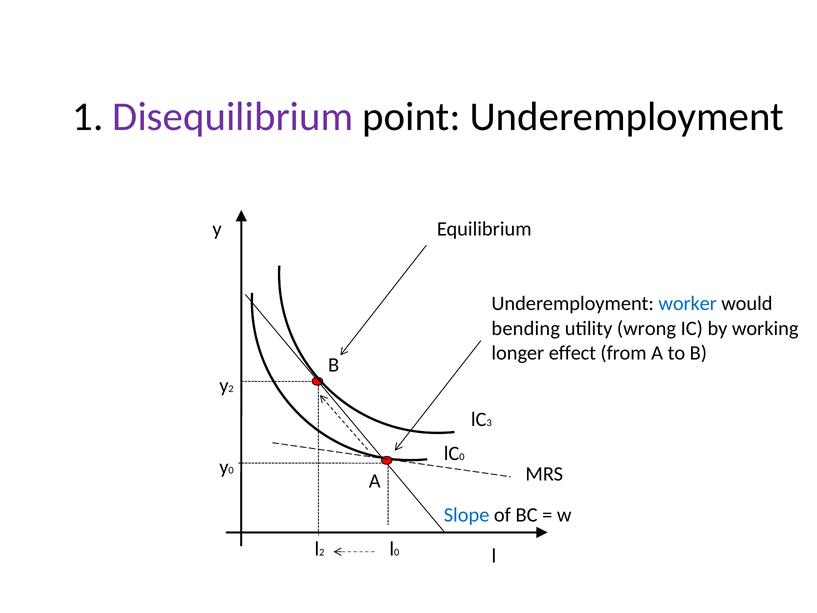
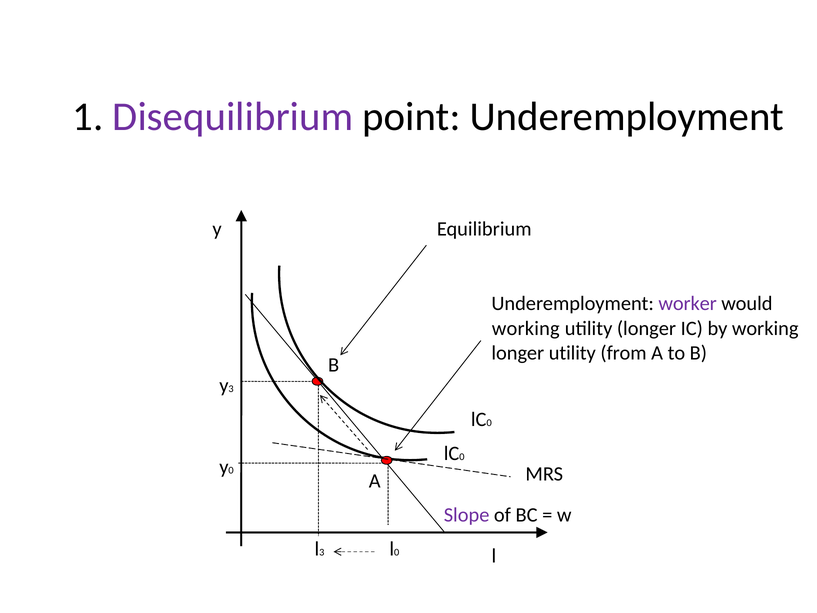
worker colour: blue -> purple
bending at (526, 328): bending -> working
utility wrong: wrong -> longer
longer effect: effect -> utility
y 2: 2 -> 3
3 at (489, 423): 3 -> 0
Slope colour: blue -> purple
l 2: 2 -> 3
